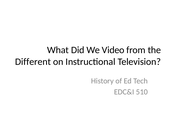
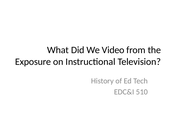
Different: Different -> Exposure
